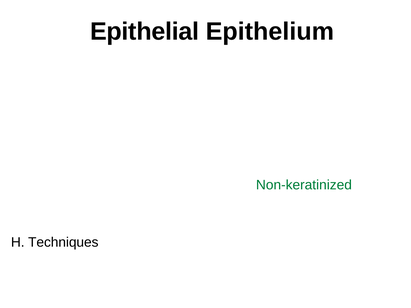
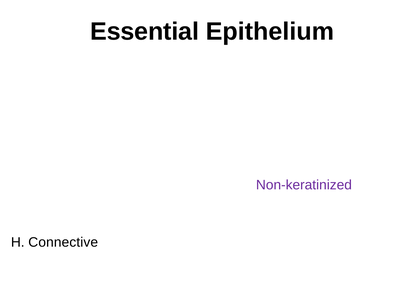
Epithelial: Epithelial -> Essential
Non-keratinized colour: green -> purple
Techniques: Techniques -> Connective
